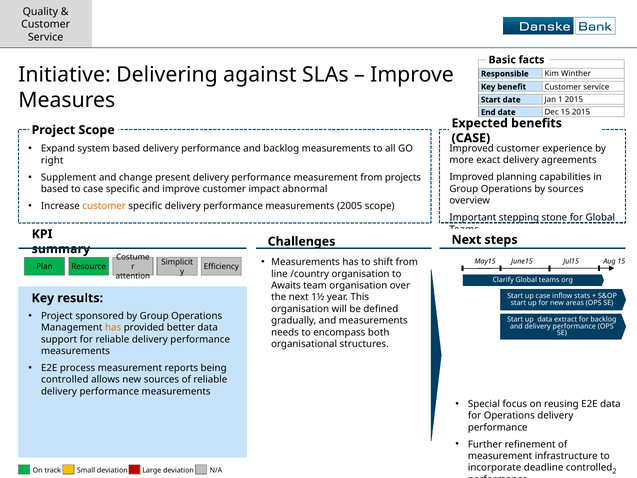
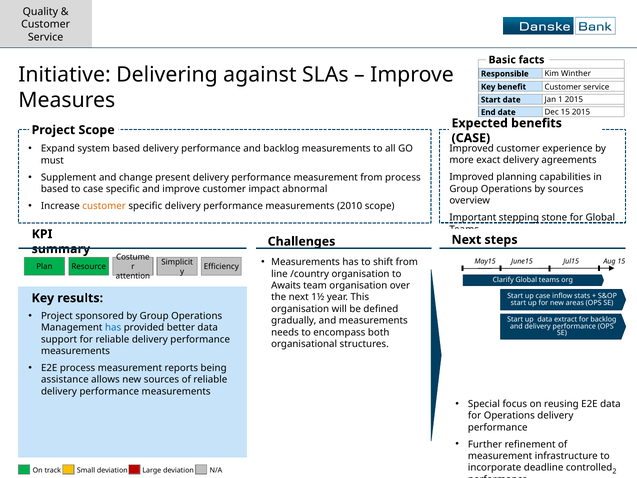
right: right -> must
from projects: projects -> process
2005: 2005 -> 2010
has at (113, 327) colour: orange -> blue
controlled at (65, 379): controlled -> assistance
